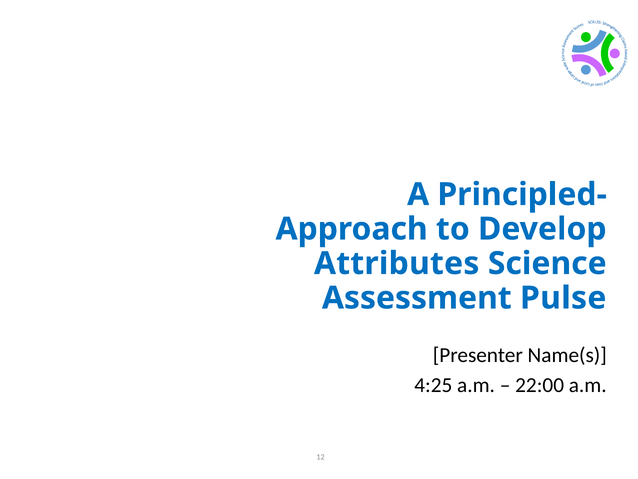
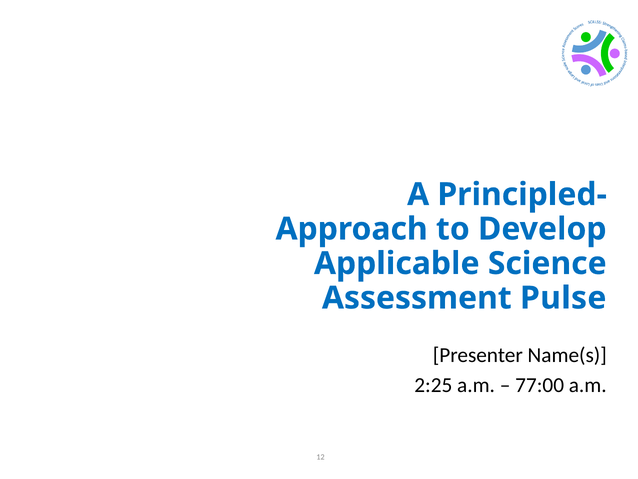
Attributes: Attributes -> Applicable
4:25: 4:25 -> 2:25
22:00: 22:00 -> 77:00
